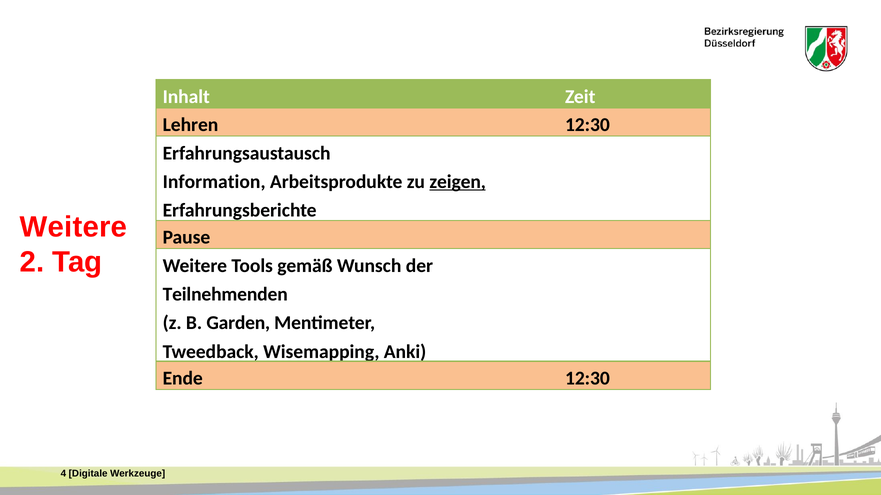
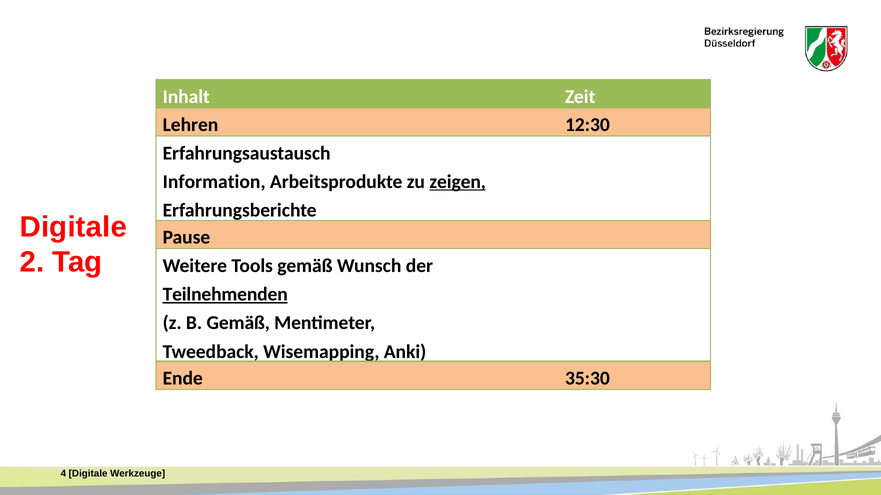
Weitere at (73, 227): Weitere -> Digitale
Teilnehmenden underline: none -> present
B Garden: Garden -> Gemäß
Ende 12:30: 12:30 -> 35:30
